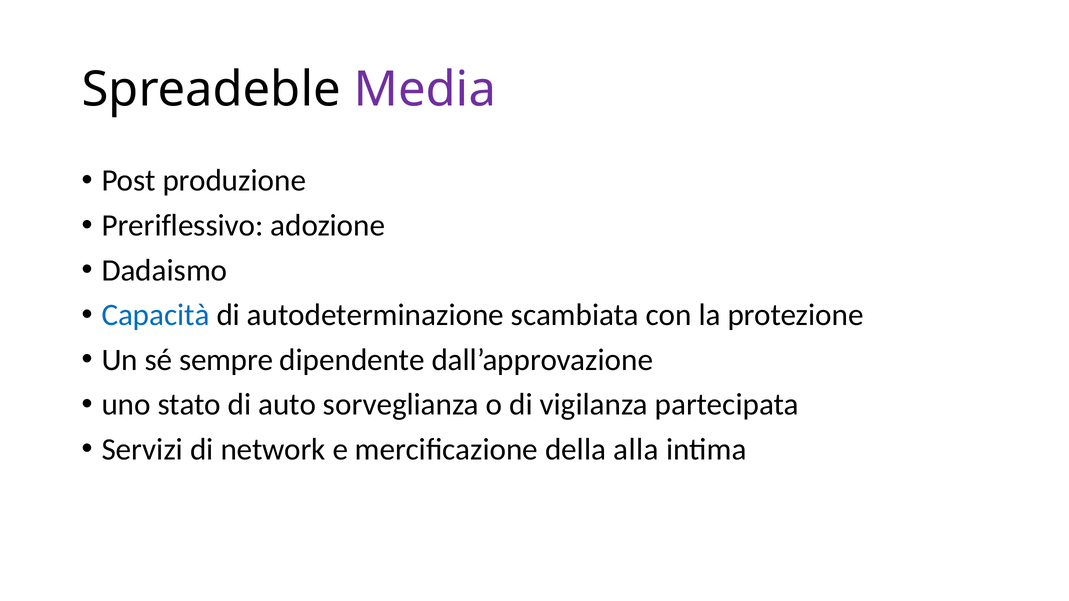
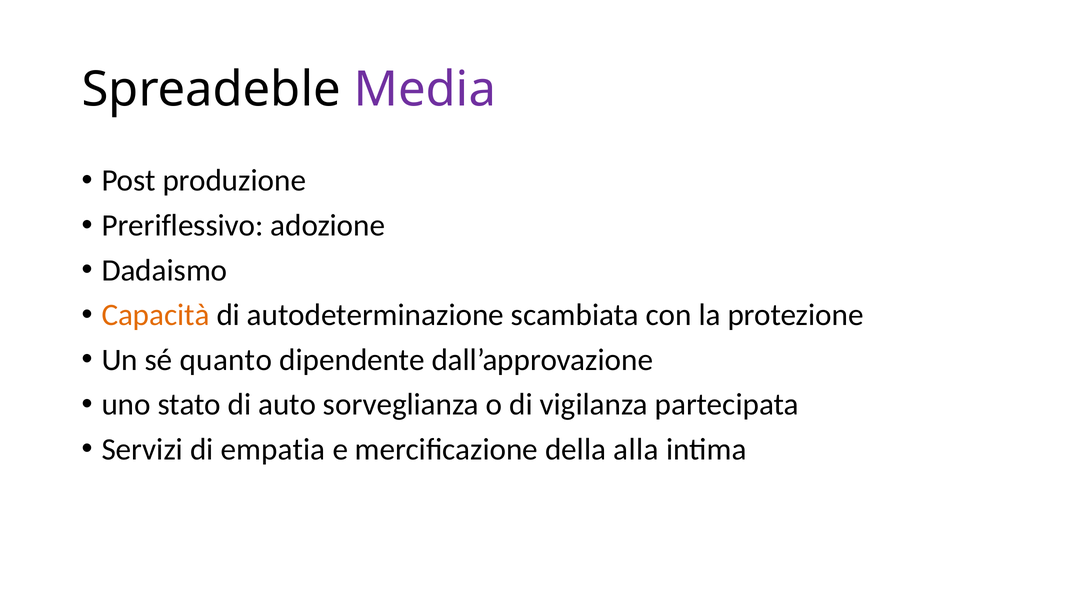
Capacità colour: blue -> orange
sempre: sempre -> quanto
network: network -> empatia
